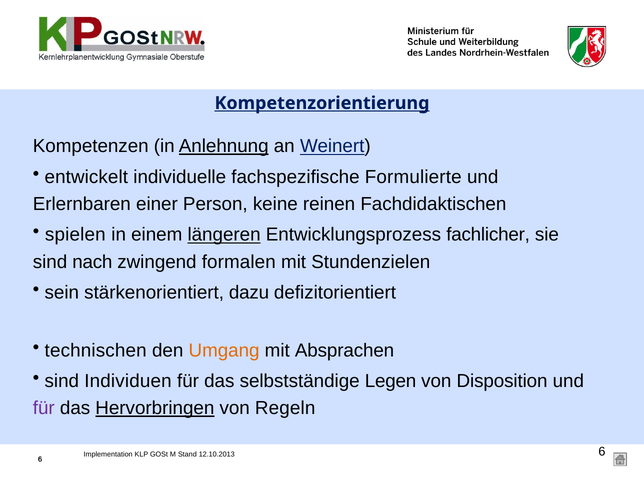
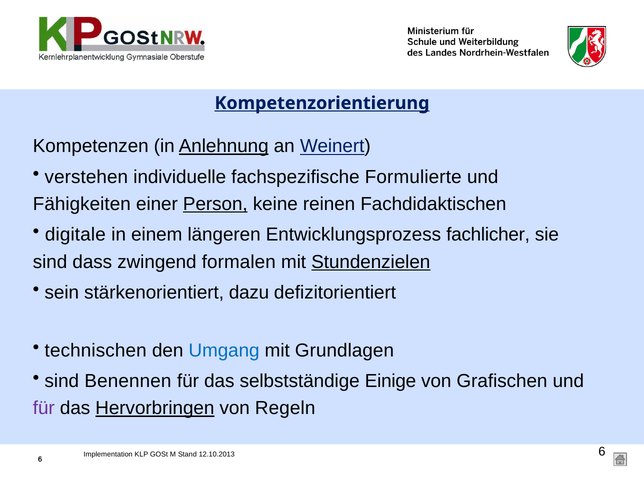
entwickelt: entwickelt -> verstehen
Erlernbaren: Erlernbaren -> Fähigkeiten
Person underline: none -> present
spielen: spielen -> digitale
längeren underline: present -> none
nach: nach -> dass
Stundenzielen underline: none -> present
Umgang colour: orange -> blue
Absprachen: Absprachen -> Grundlagen
Individuen: Individuen -> Benennen
Legen: Legen -> Einige
Disposition: Disposition -> Grafischen
